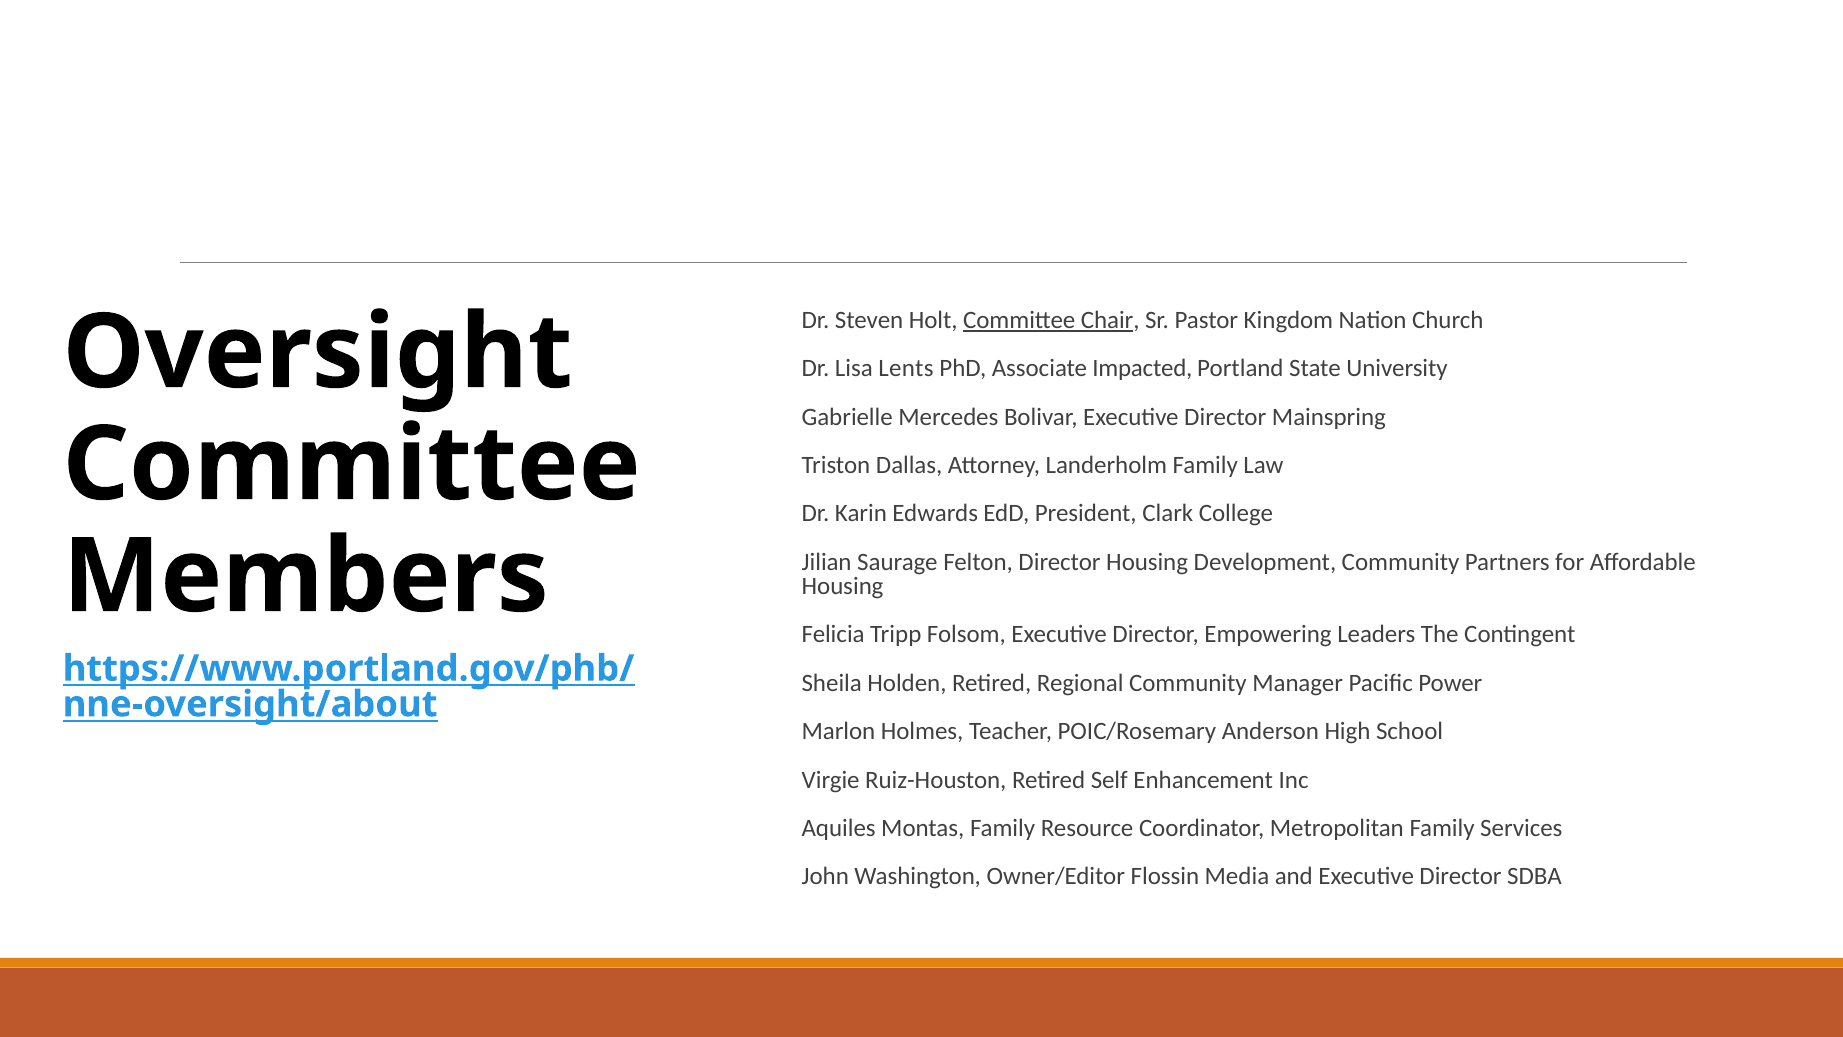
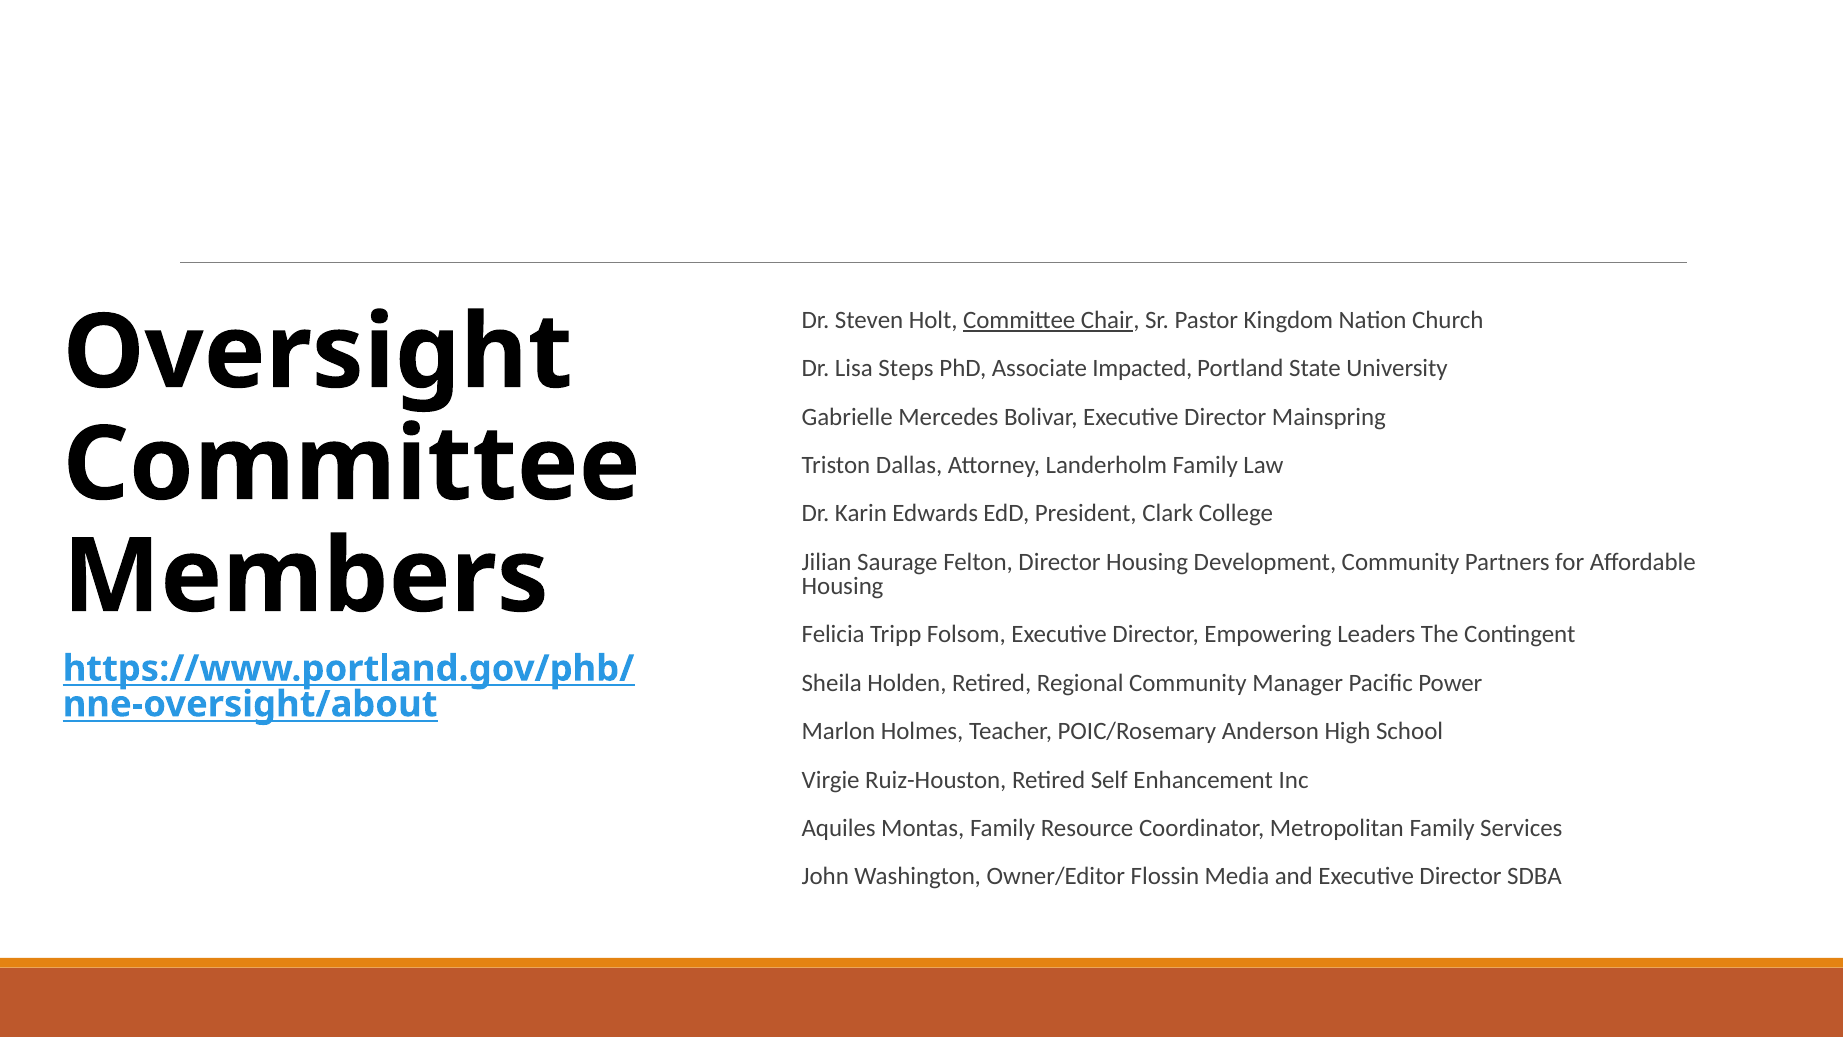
Lents: Lents -> Steps
